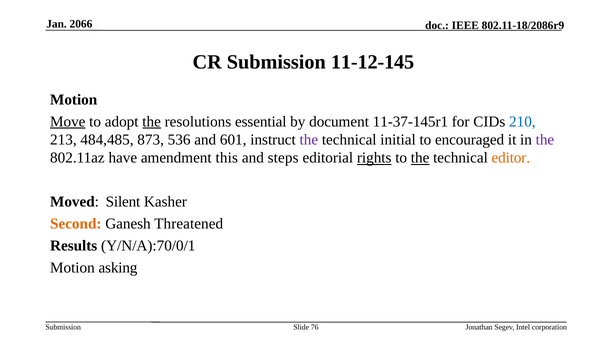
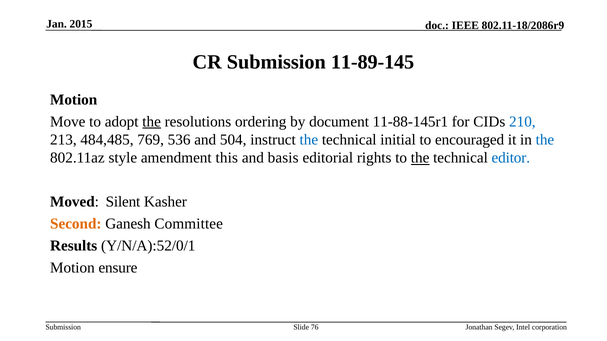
2066: 2066 -> 2015
11-12-145: 11-12-145 -> 11-89-145
Move underline: present -> none
essential: essential -> ordering
11-37-145r1: 11-37-145r1 -> 11-88-145r1
873: 873 -> 769
601: 601 -> 504
the at (309, 140) colour: purple -> blue
the at (545, 140) colour: purple -> blue
have: have -> style
steps: steps -> basis
rights underline: present -> none
editor colour: orange -> blue
Threatened: Threatened -> Committee
Y/N/A):70/0/1: Y/N/A):70/0/1 -> Y/N/A):52/0/1
asking: asking -> ensure
